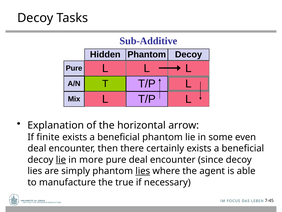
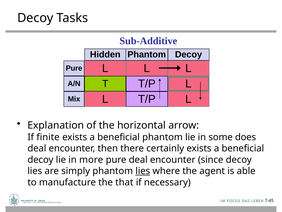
even: even -> does
lie at (61, 159) underline: present -> none
true: true -> that
